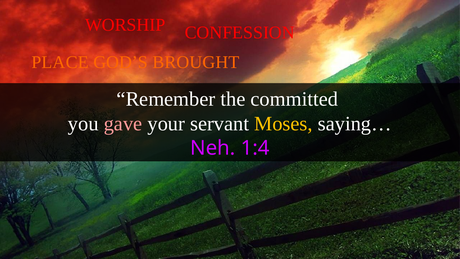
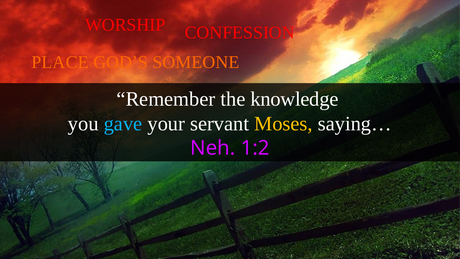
BROUGHT: BROUGHT -> SOMEONE
committed: committed -> knowledge
gave colour: pink -> light blue
1:4: 1:4 -> 1:2
